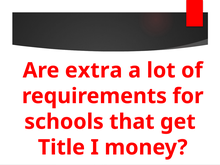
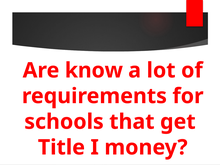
extra: extra -> know
